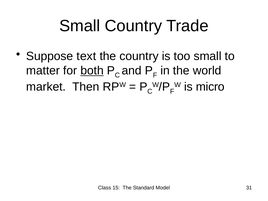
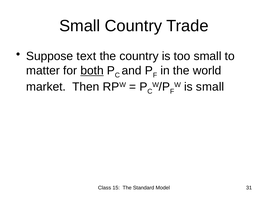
is micro: micro -> small
